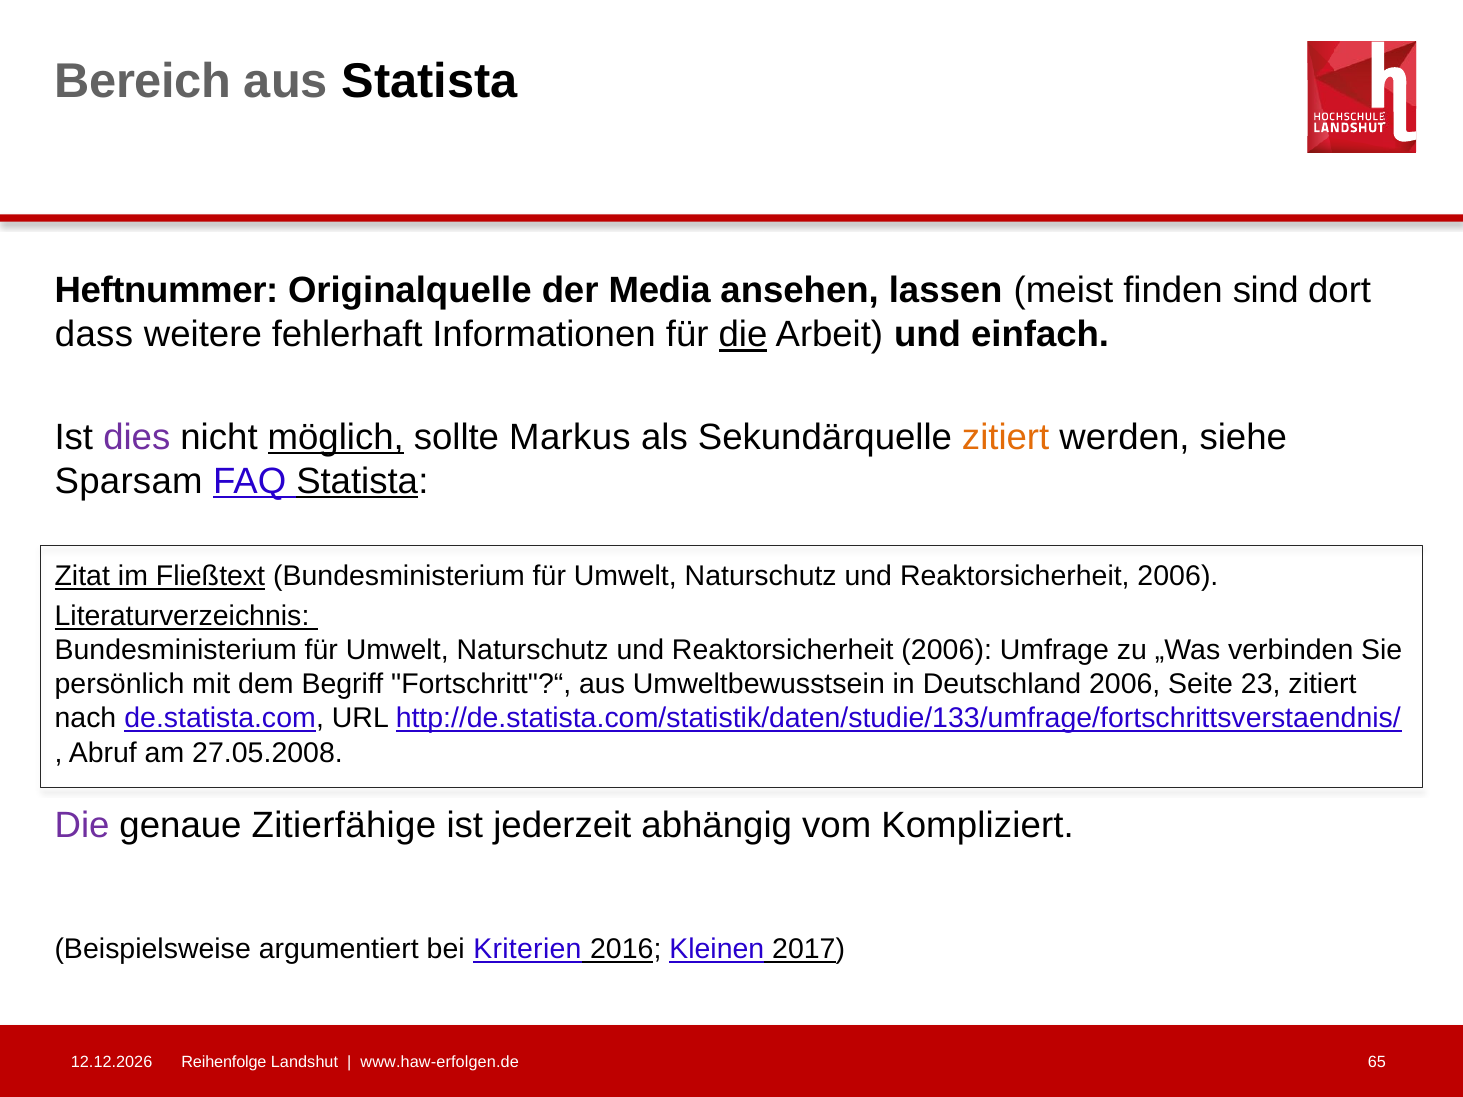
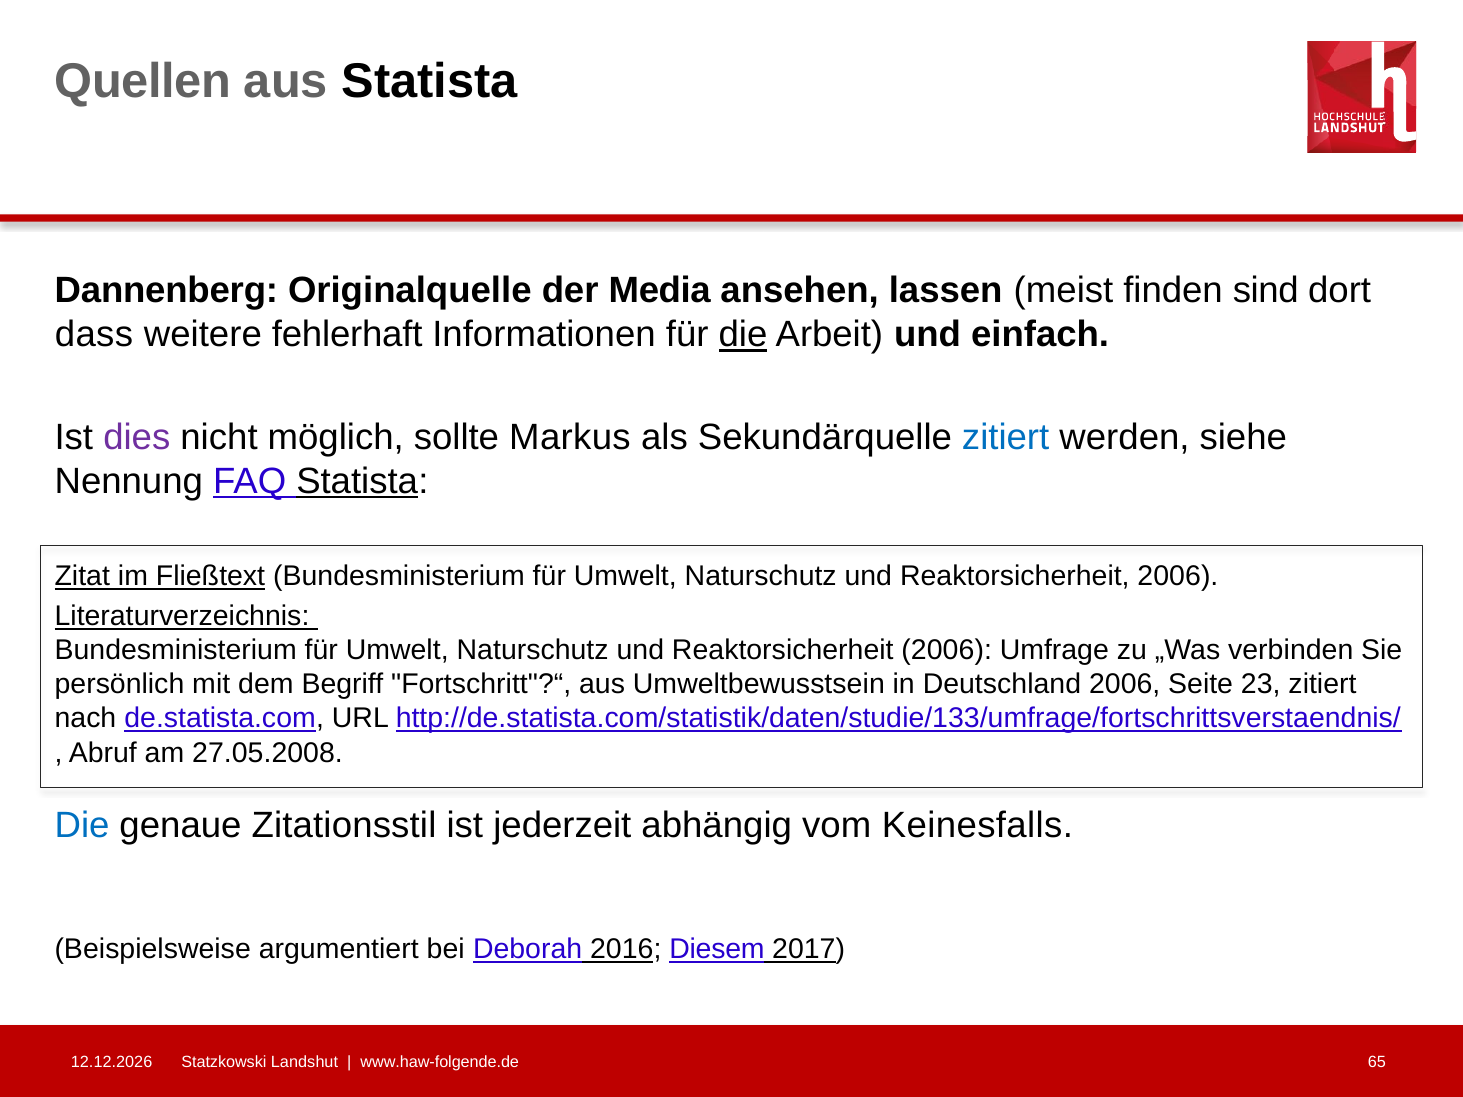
Bereich: Bereich -> Quellen
Heftnummer: Heftnummer -> Dannenberg
möglich underline: present -> none
zitiert at (1006, 437) colour: orange -> blue
Sparsam: Sparsam -> Nennung
Die at (82, 826) colour: purple -> blue
Zitierfähige: Zitierfähige -> Zitationsstil
Kompliziert: Kompliziert -> Keinesfalls
Kriterien: Kriterien -> Deborah
Kleinen: Kleinen -> Diesem
Reihenfolge: Reihenfolge -> Statzkowski
www.haw-erfolgen.de: www.haw-erfolgen.de -> www.haw-folgende.de
